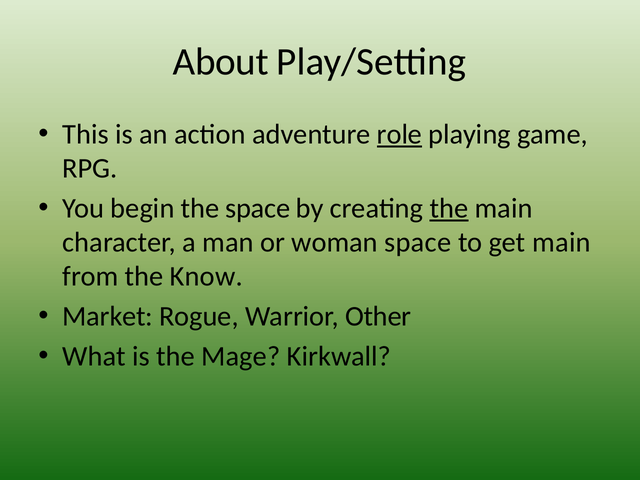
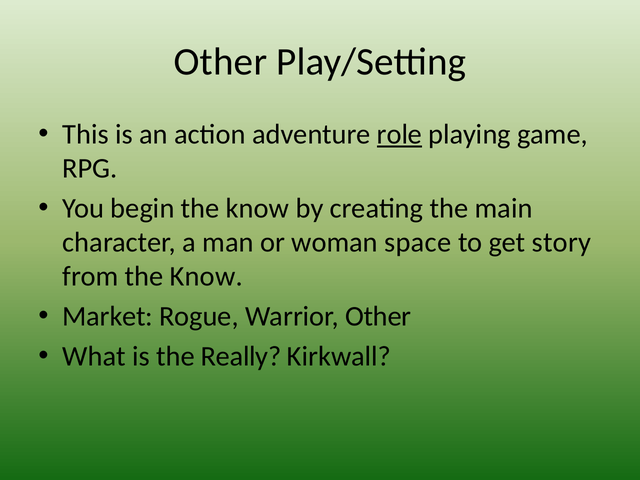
About at (221, 62): About -> Other
begin the space: space -> know
the at (449, 208) underline: present -> none
get main: main -> story
Mage: Mage -> Really
